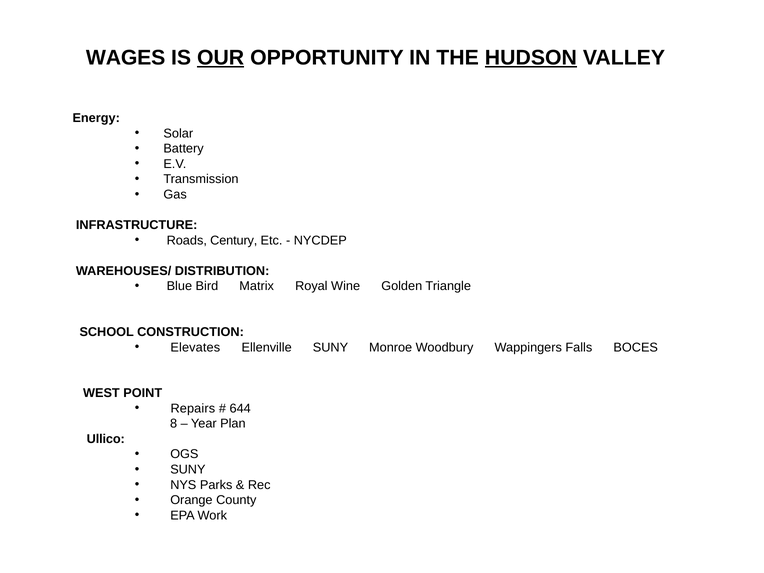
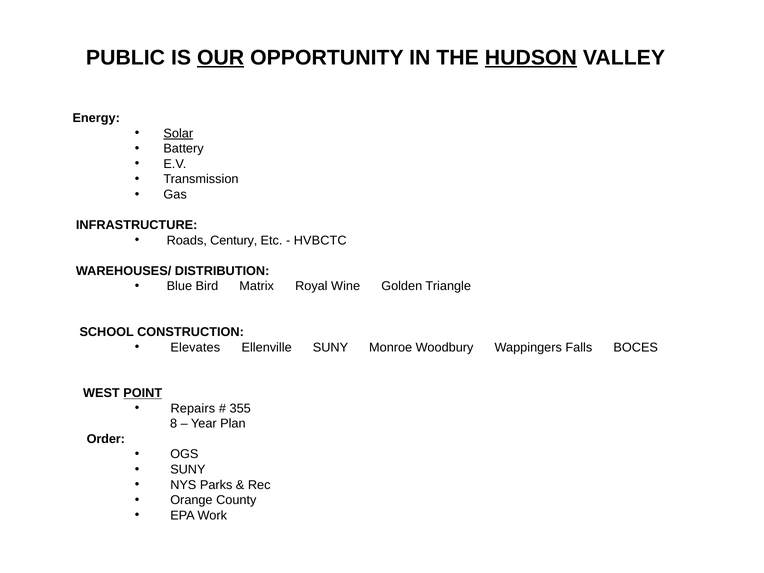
WAGES: WAGES -> PUBLIC
Solar underline: none -> present
NYCDEP: NYCDEP -> HVBCTC
POINT underline: none -> present
644: 644 -> 355
Ullico: Ullico -> Order
